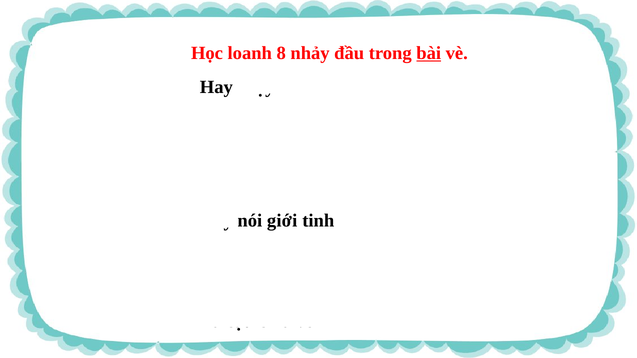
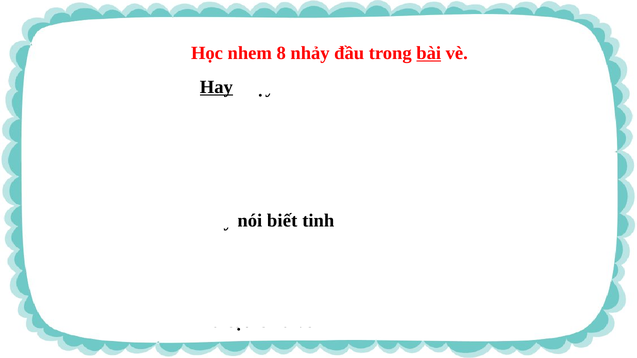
loanh: loanh -> nhem
Hay at (216, 87) underline: none -> present
giới: giới -> biết
